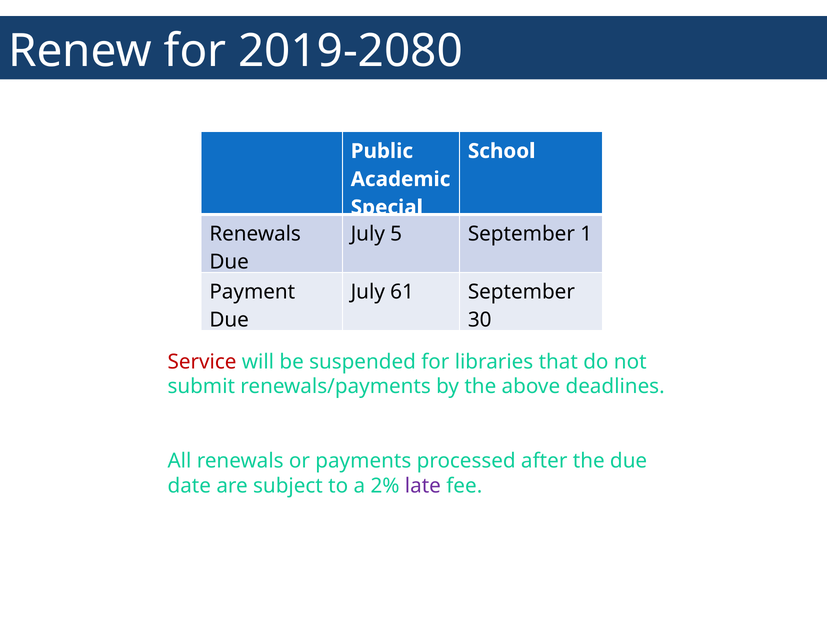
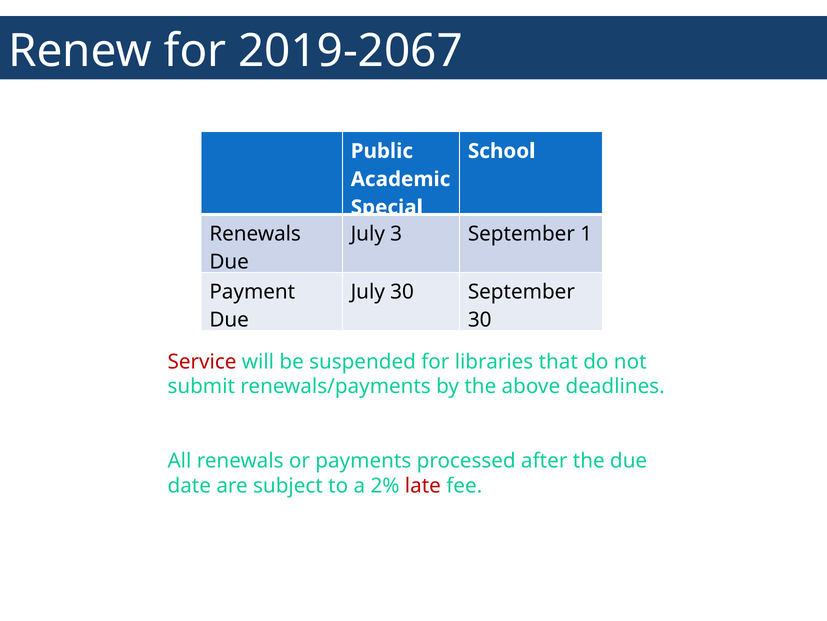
2019-2080: 2019-2080 -> 2019-2067
5: 5 -> 3
July 61: 61 -> 30
late colour: purple -> red
